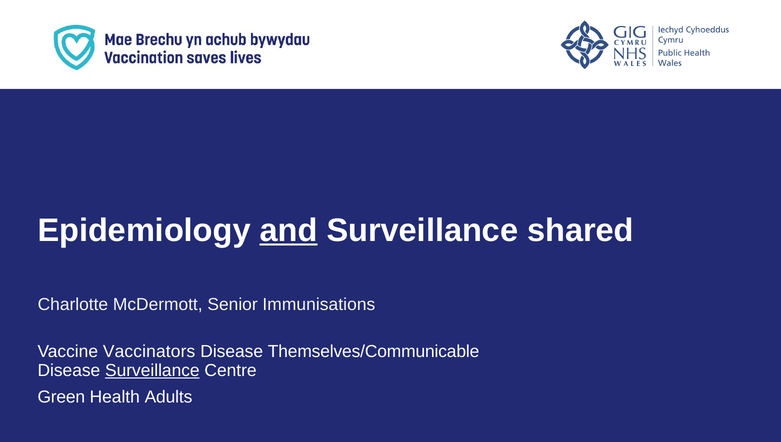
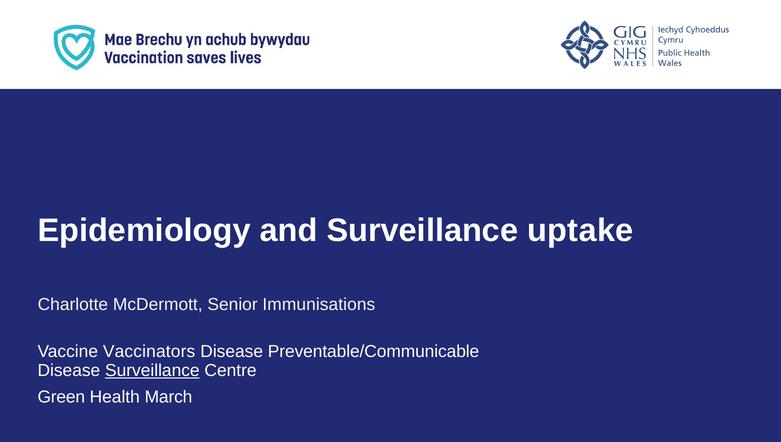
and underline: present -> none
shared: shared -> uptake
Themselves/Communicable: Themselves/Communicable -> Preventable/Communicable
Adults: Adults -> March
